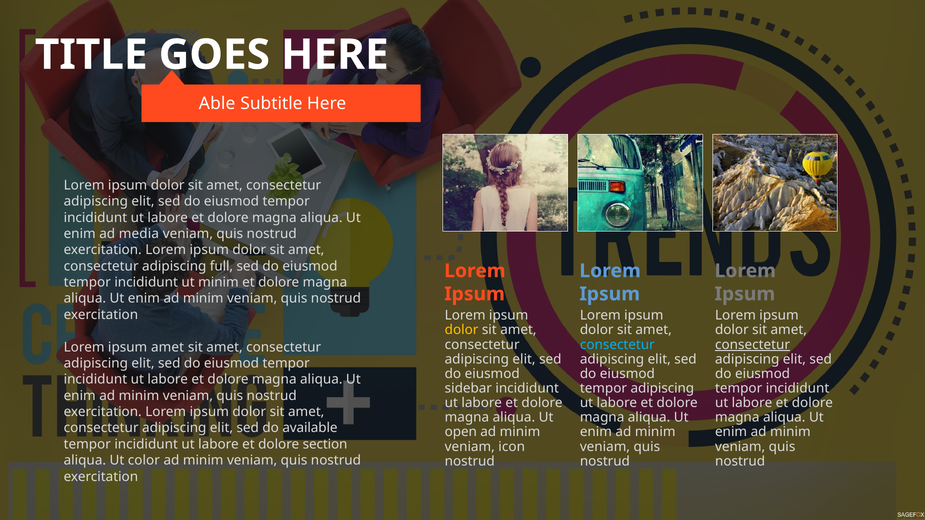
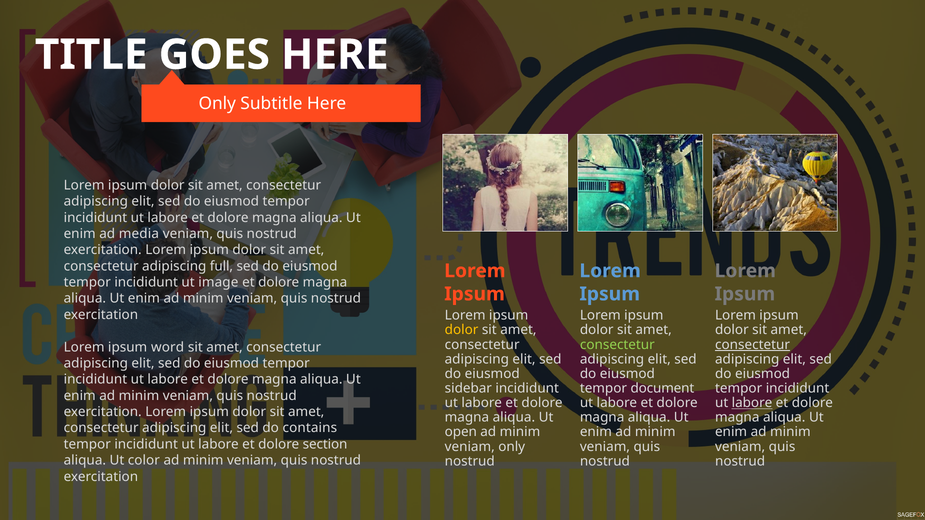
Able at (217, 103): Able -> Only
ut minim: minim -> image
consectetur at (617, 345) colour: light blue -> light green
ipsum amet: amet -> word
tempor adipiscing: adipiscing -> document
labore at (752, 403) underline: none -> present
available: available -> contains
veniam icon: icon -> only
